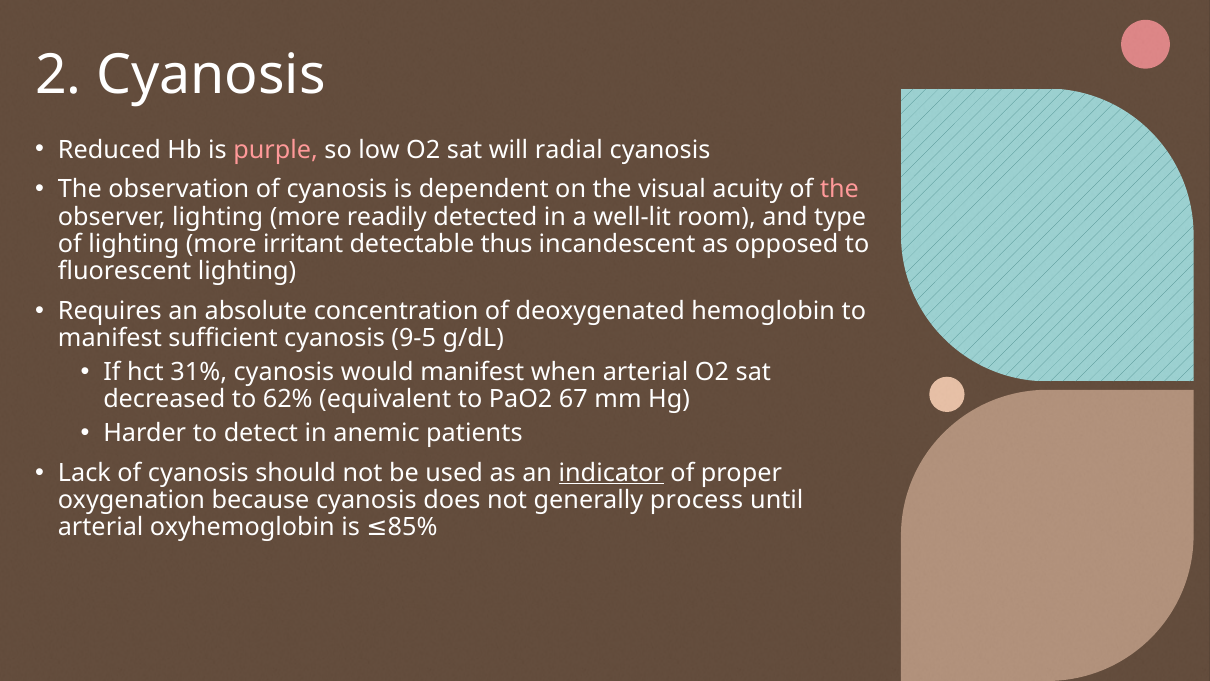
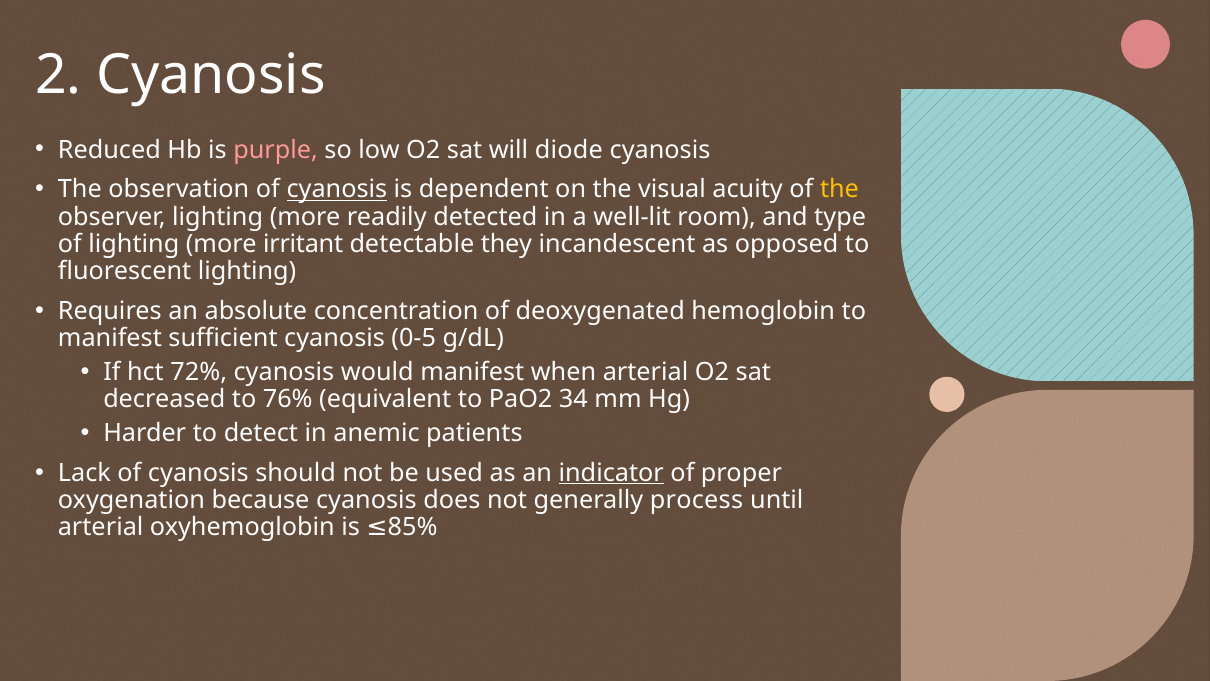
radial: radial -> diode
cyanosis at (337, 189) underline: none -> present
the at (839, 189) colour: pink -> yellow
thus: thus -> they
9-5: 9-5 -> 0-5
31%: 31% -> 72%
62%: 62% -> 76%
67: 67 -> 34
